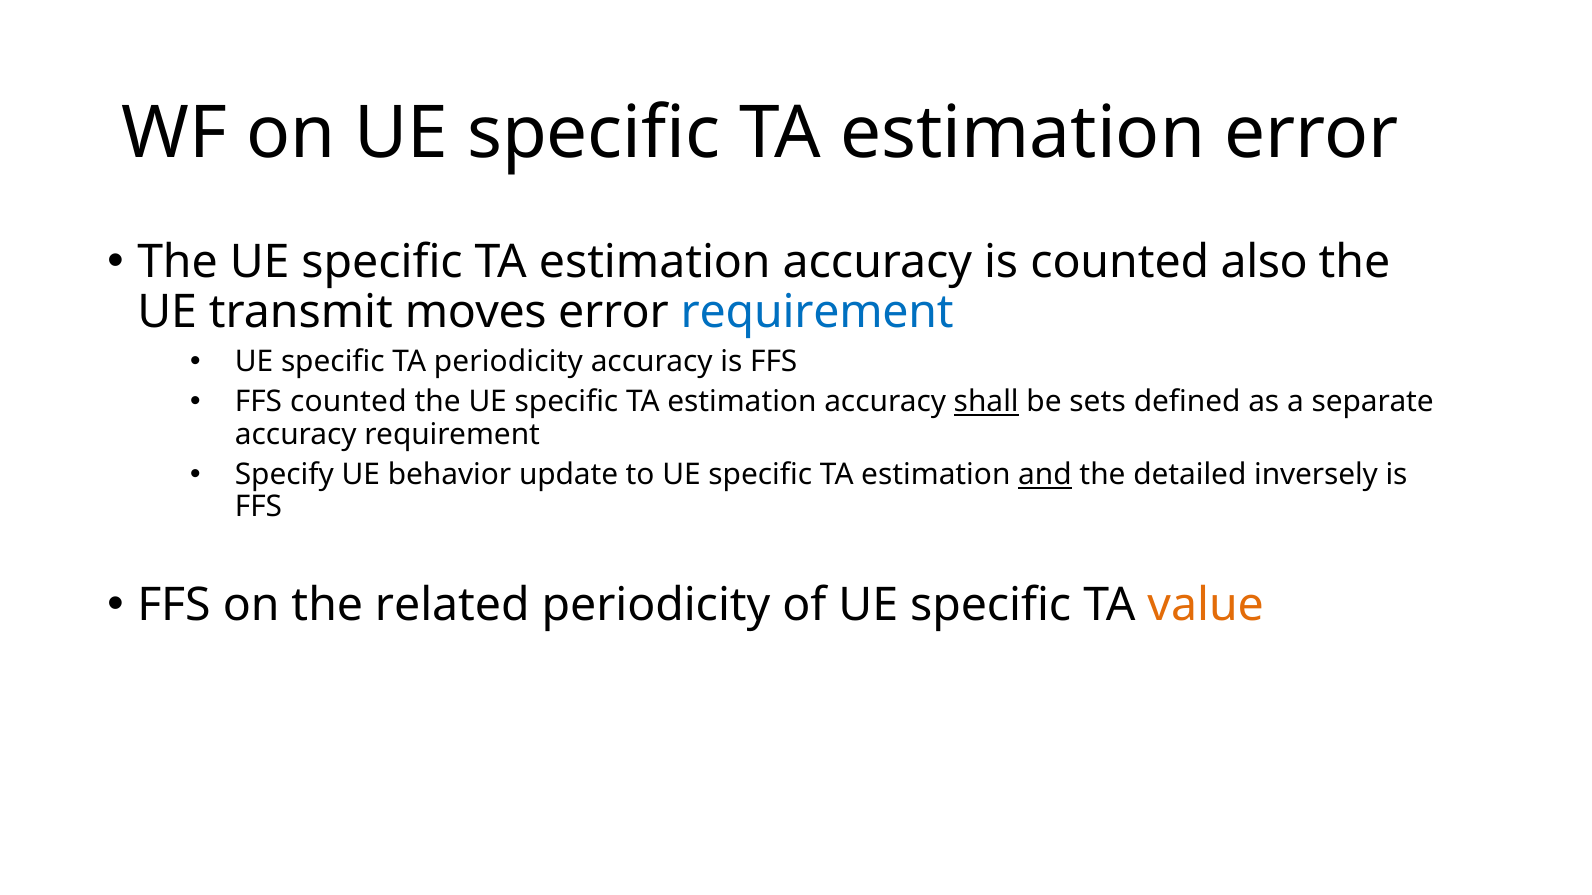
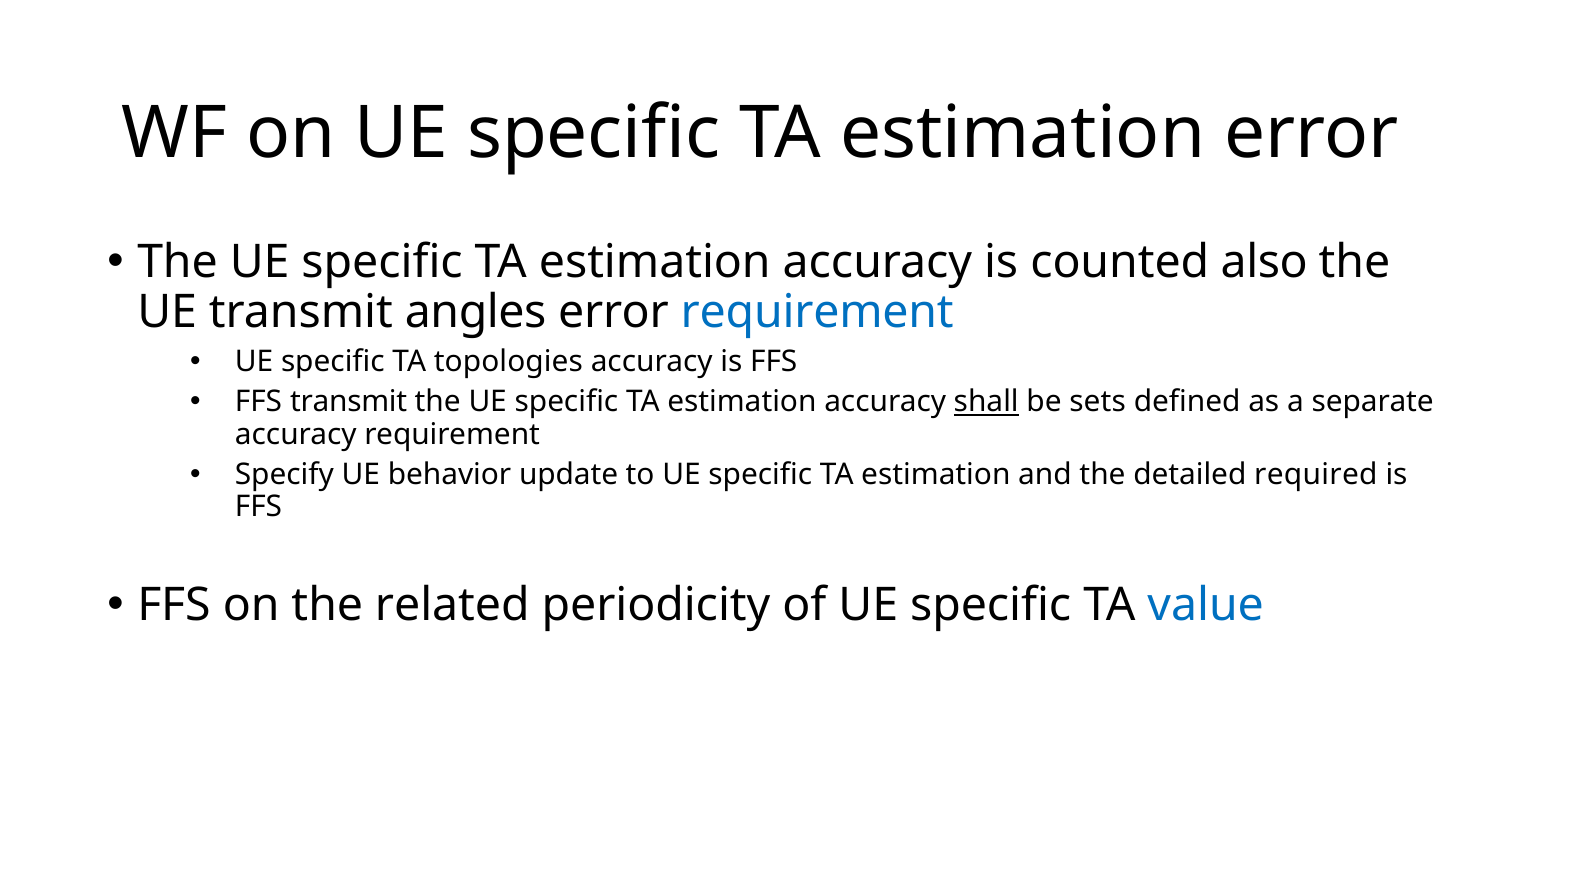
moves: moves -> angles
TA periodicity: periodicity -> topologies
FFS counted: counted -> transmit
and underline: present -> none
inversely: inversely -> required
value colour: orange -> blue
